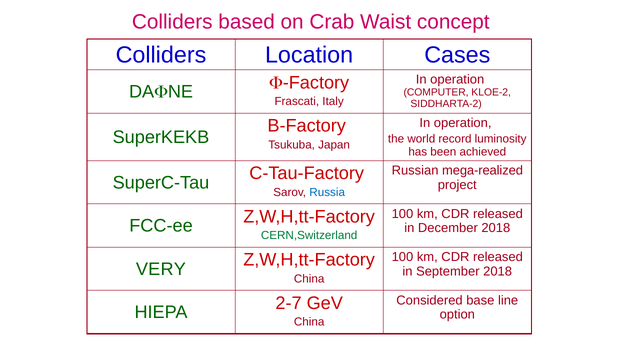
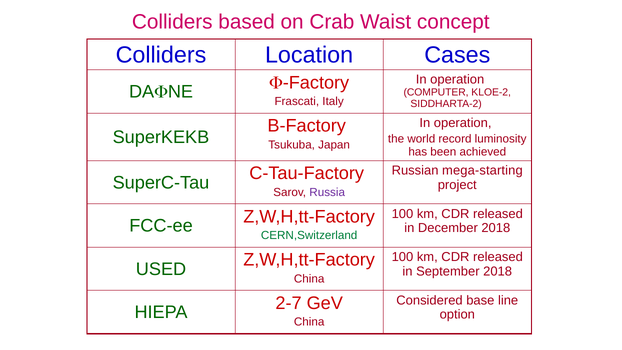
mega-realized: mega-realized -> mega-starting
Russia colour: blue -> purple
VERY: VERY -> USED
